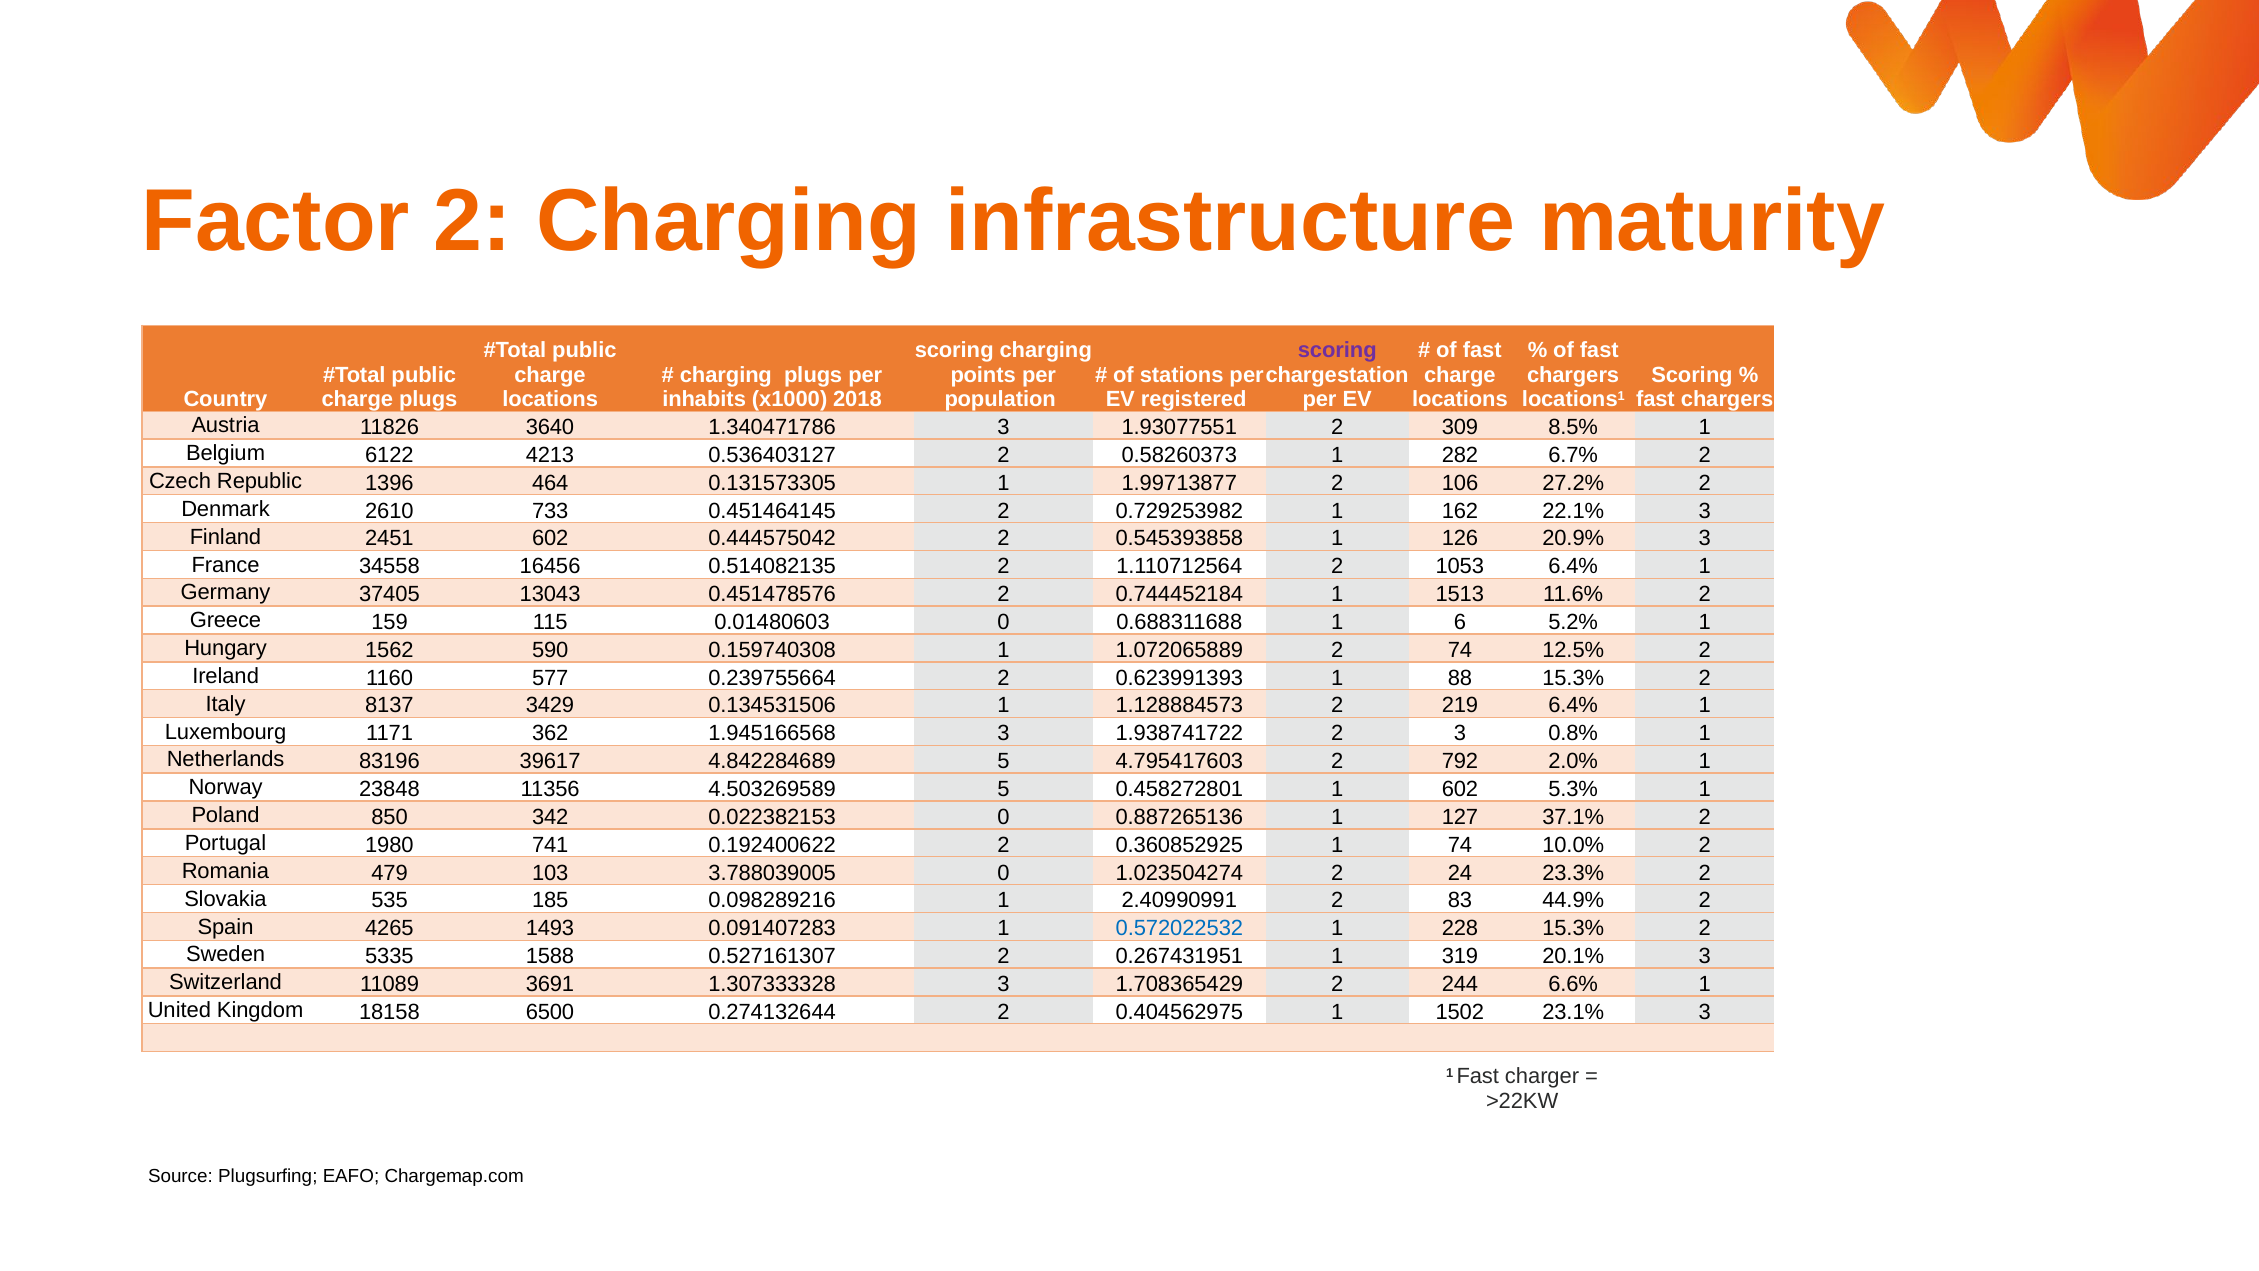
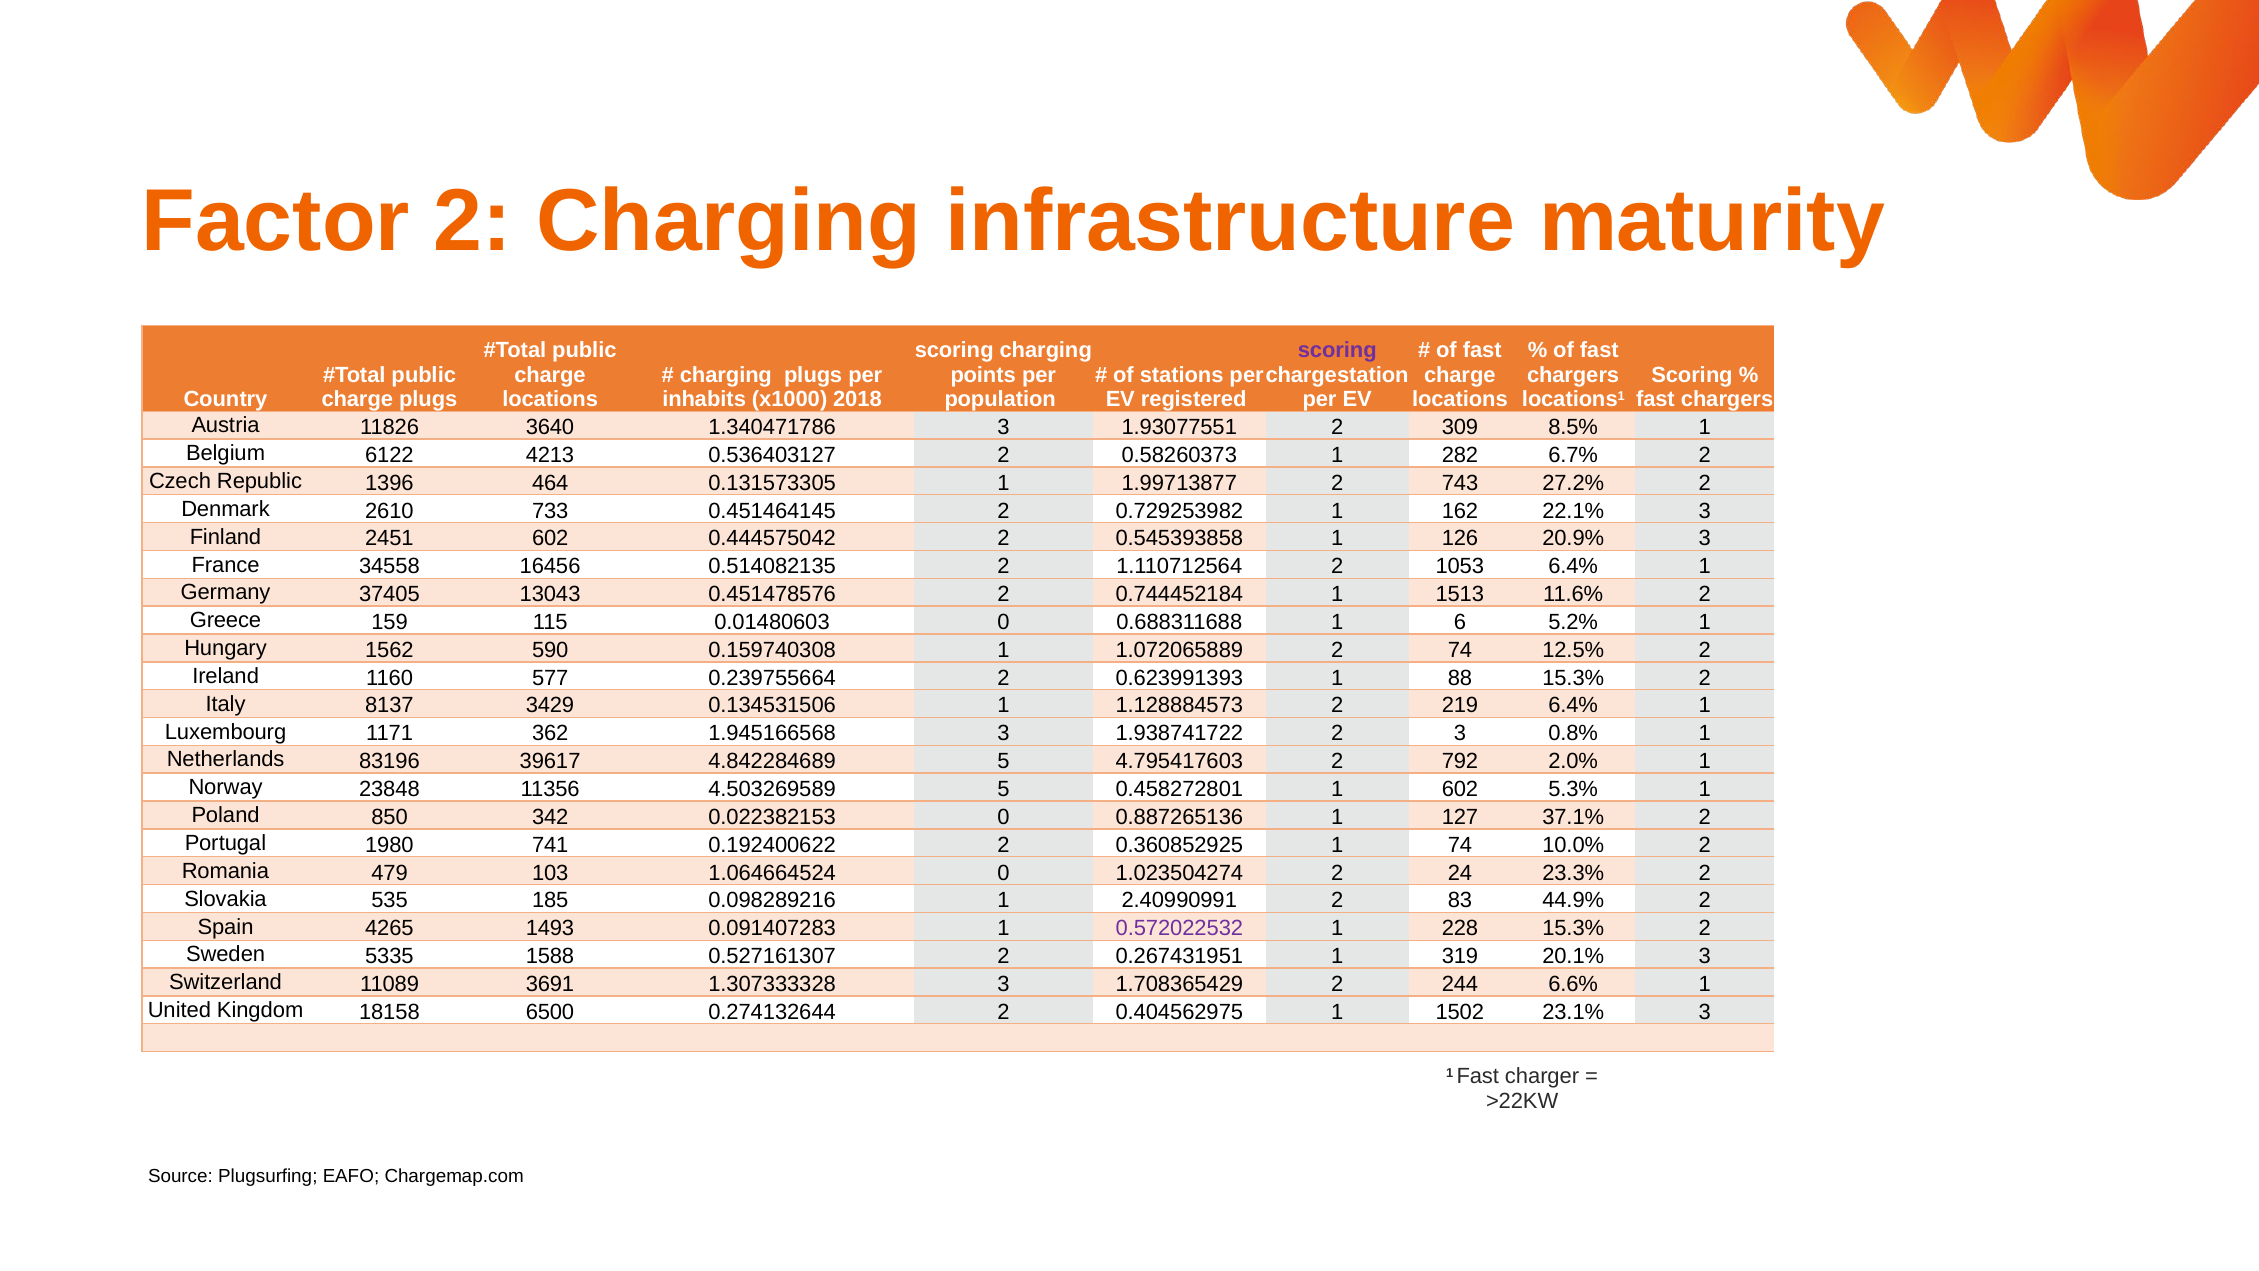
106: 106 -> 743
3.788039005: 3.788039005 -> 1.064664524
0.572022532 colour: blue -> purple
